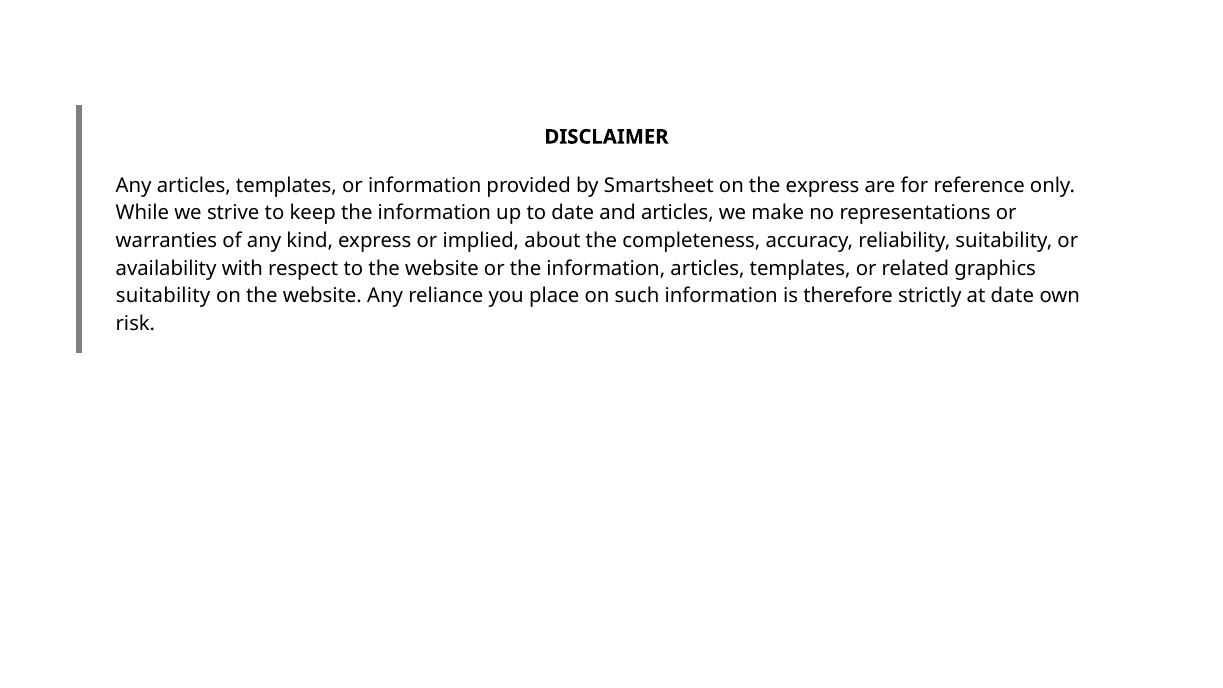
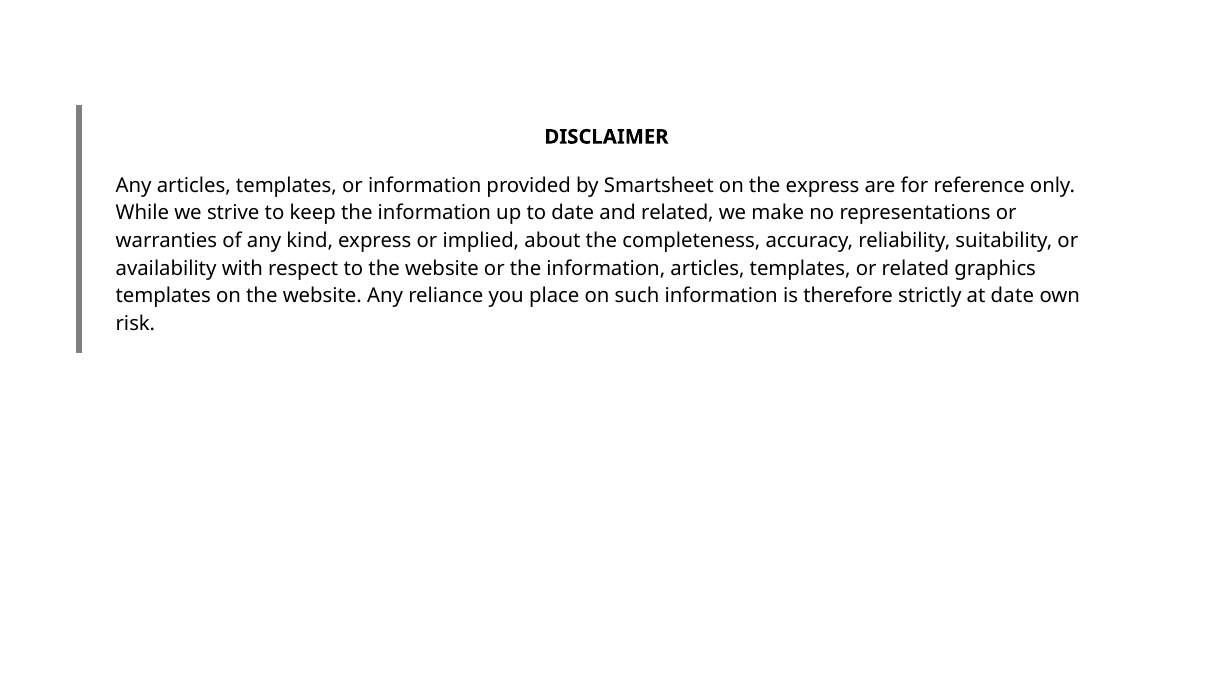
and articles: articles -> related
suitability at (163, 296): suitability -> templates
